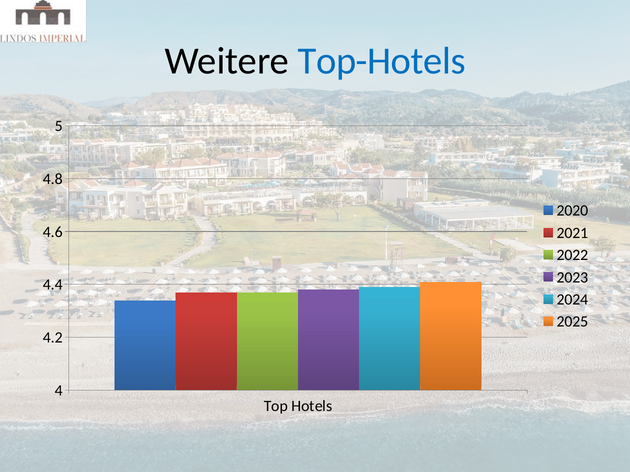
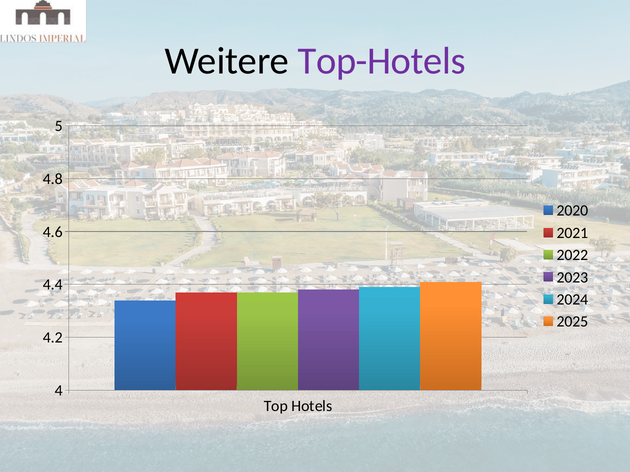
Top-Hotels colour: blue -> purple
